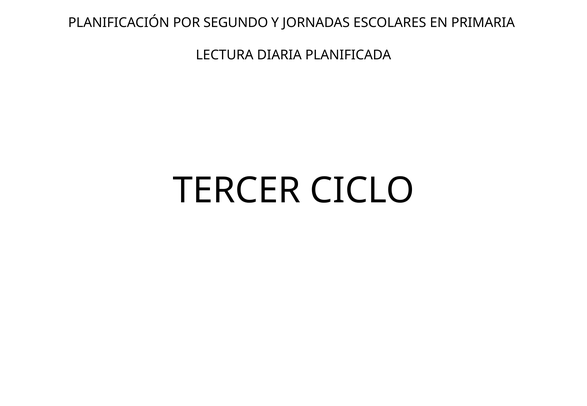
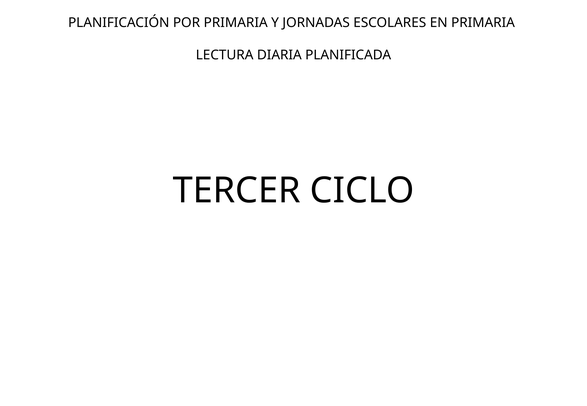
POR SEGUNDO: SEGUNDO -> PRIMARIA
